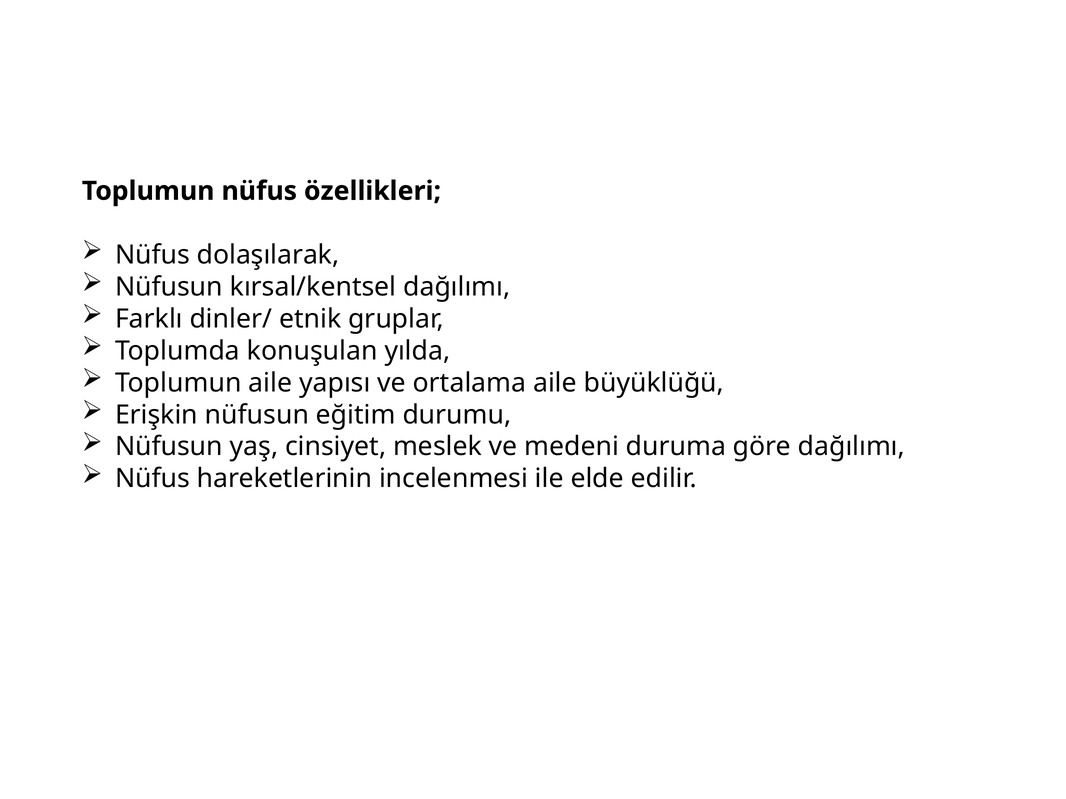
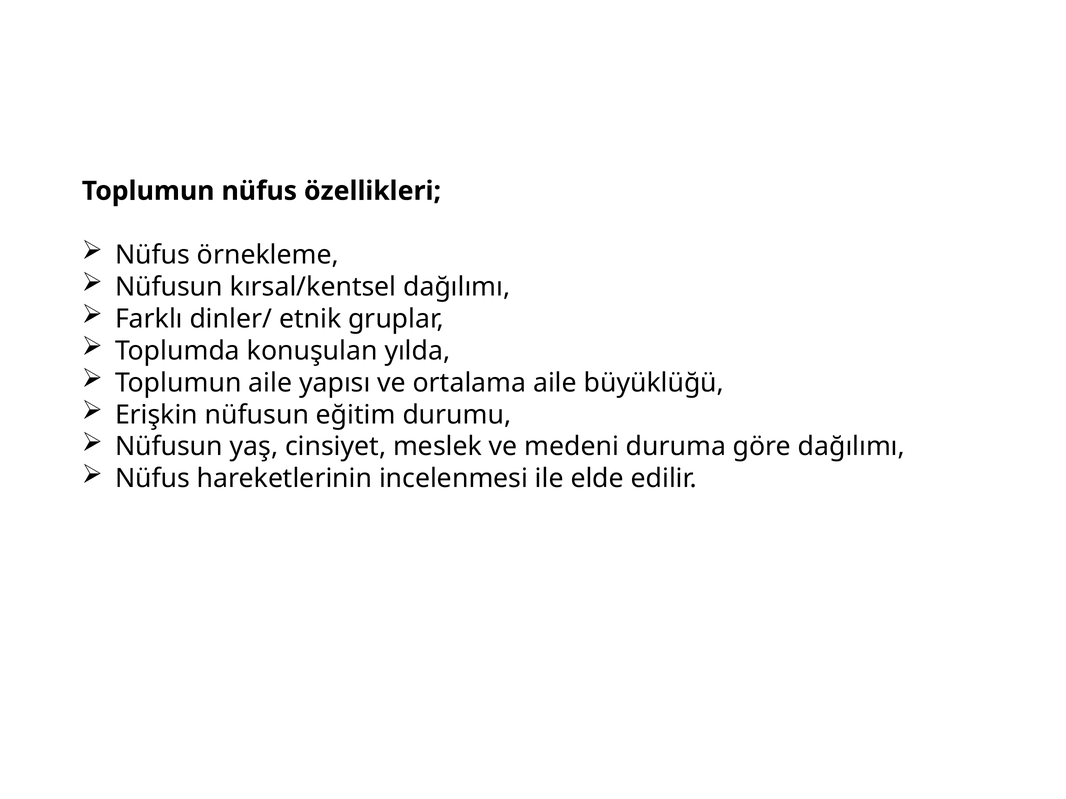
dolaşılarak: dolaşılarak -> örnekleme
